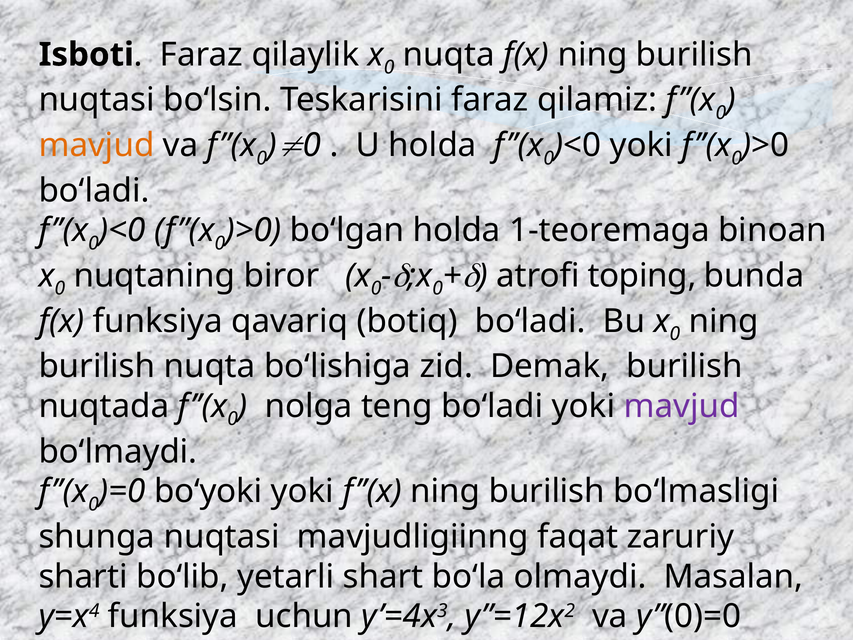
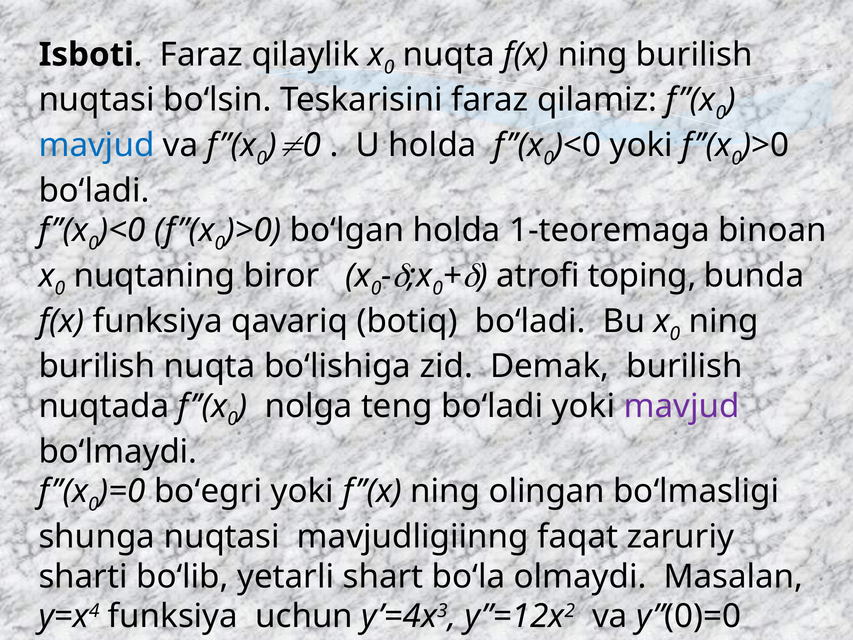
mavjud at (96, 145) colour: orange -> blue
bo‘yoki: bo‘yoki -> bo‘egri
f’’(x ning burilish: burilish -> olingan
